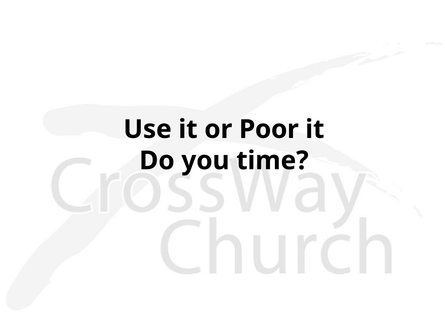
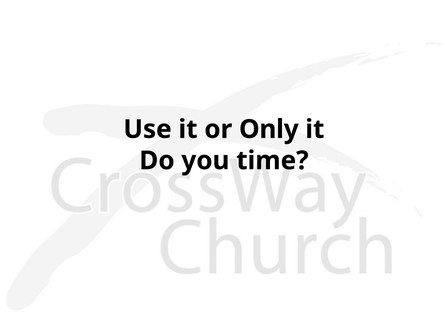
Poor: Poor -> Only
